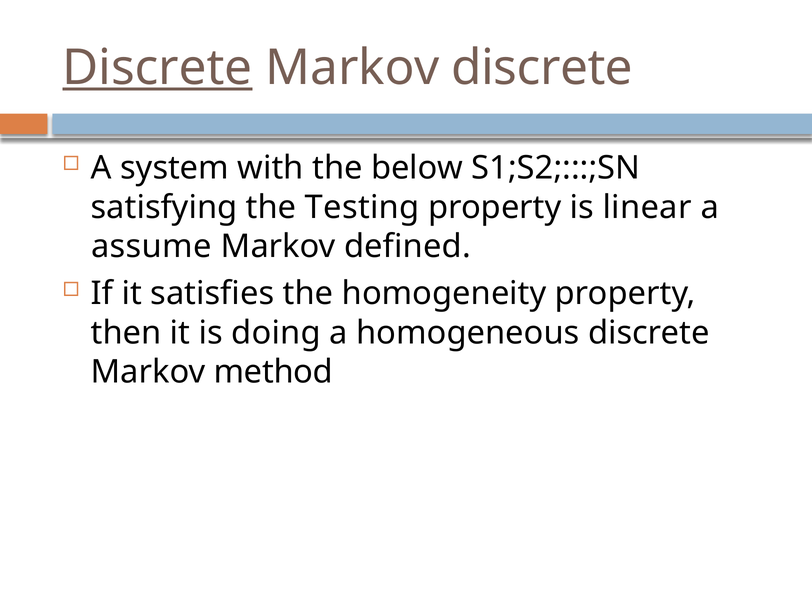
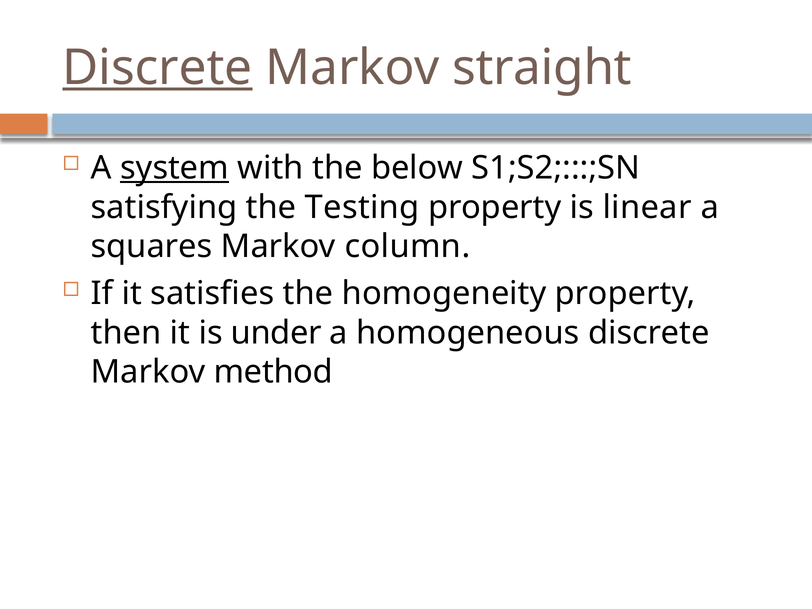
Markov discrete: discrete -> straight
system underline: none -> present
assume: assume -> squares
defined: defined -> column
doing: doing -> under
